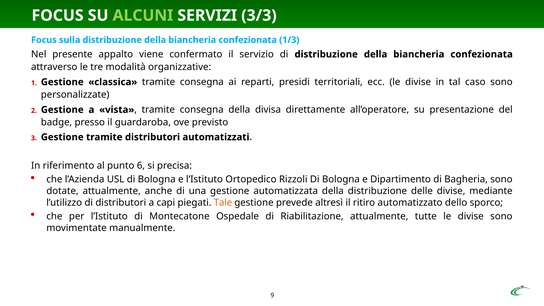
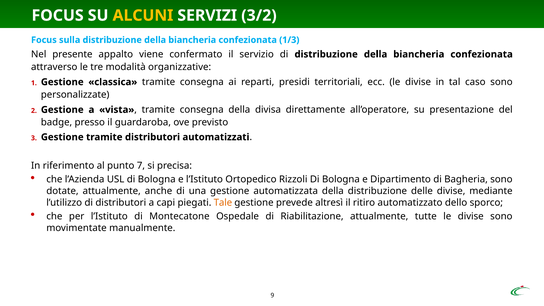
ALCUNI colour: light green -> yellow
3/3: 3/3 -> 3/2
6: 6 -> 7
